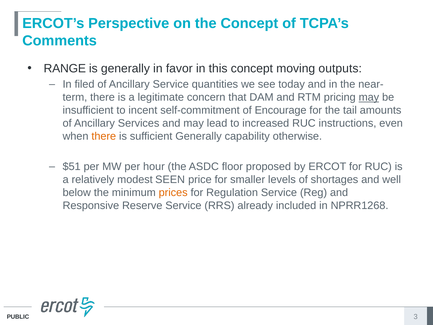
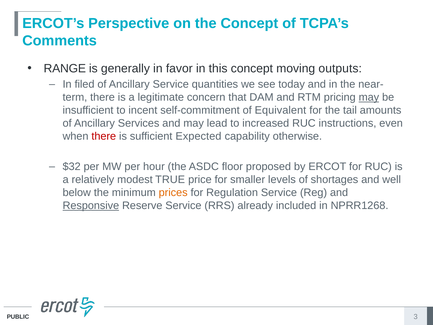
Encourage: Encourage -> Equivalent
there at (104, 136) colour: orange -> red
sufficient Generally: Generally -> Expected
$51: $51 -> $32
SEEN: SEEN -> TRUE
Responsive underline: none -> present
